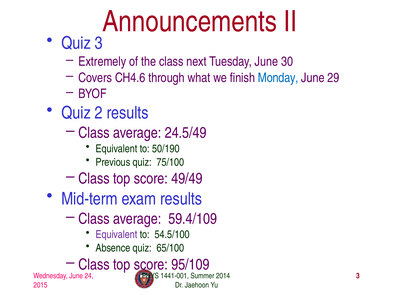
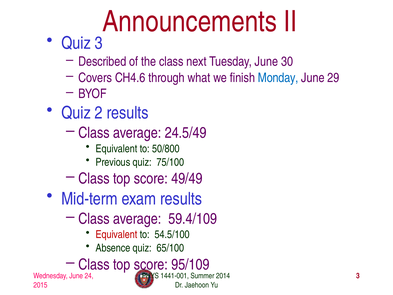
Extremely: Extremely -> Described
50/190: 50/190 -> 50/800
Equivalent at (116, 234) colour: purple -> red
